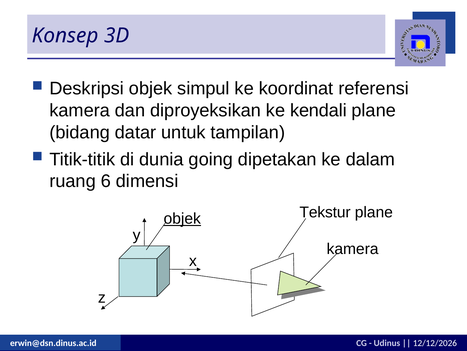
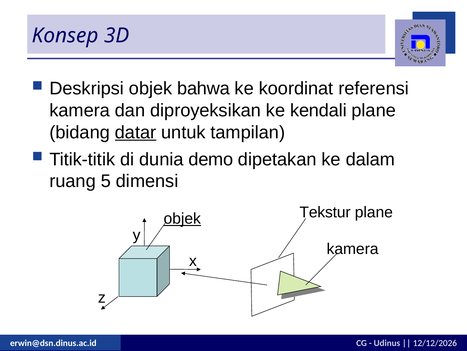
simpul: simpul -> bahwa
datar underline: none -> present
going: going -> demo
6: 6 -> 5
